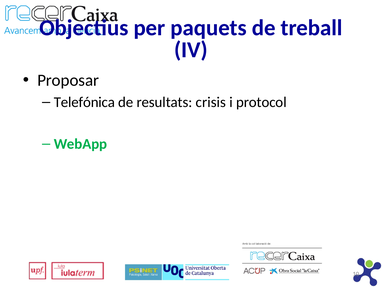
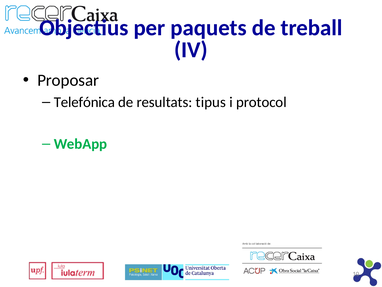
crisis: crisis -> tipus
